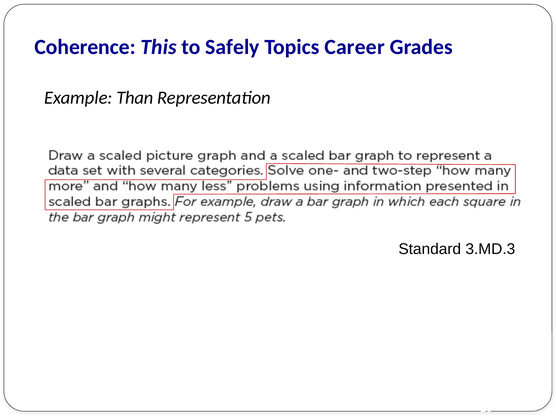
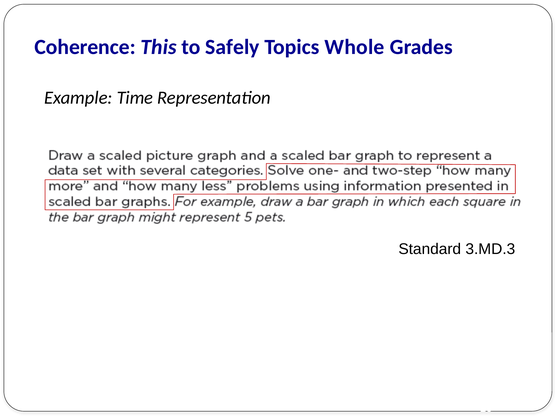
Career: Career -> Whole
Than: Than -> Time
